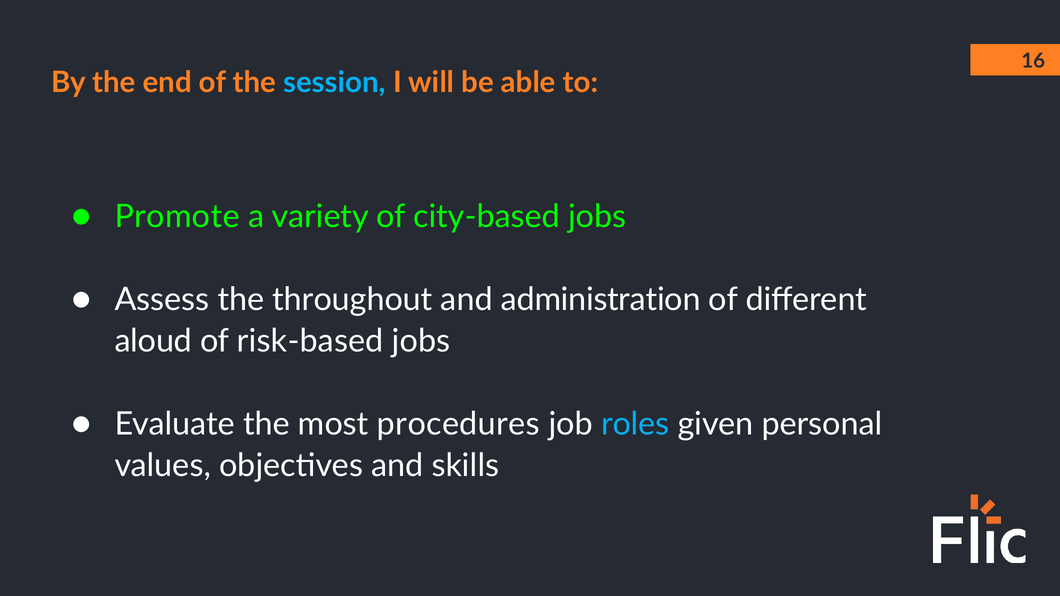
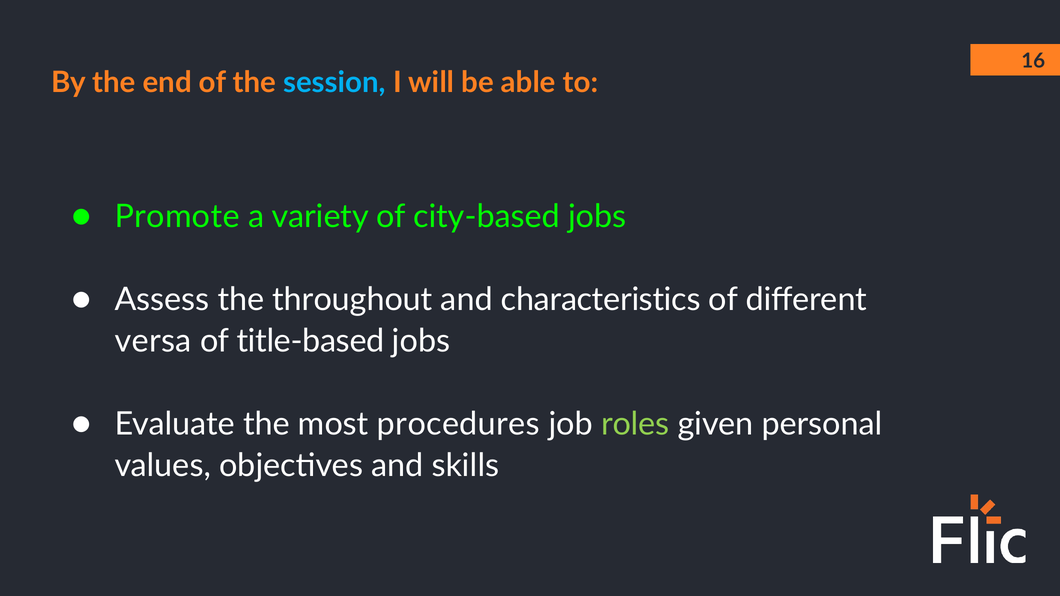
administration: administration -> characteristics
aloud: aloud -> versa
risk-based: risk-based -> title-based
roles colour: light blue -> light green
